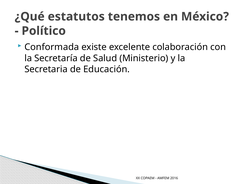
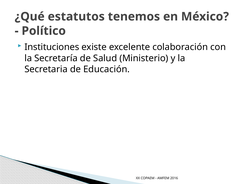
Conformada: Conformada -> Instituciones
